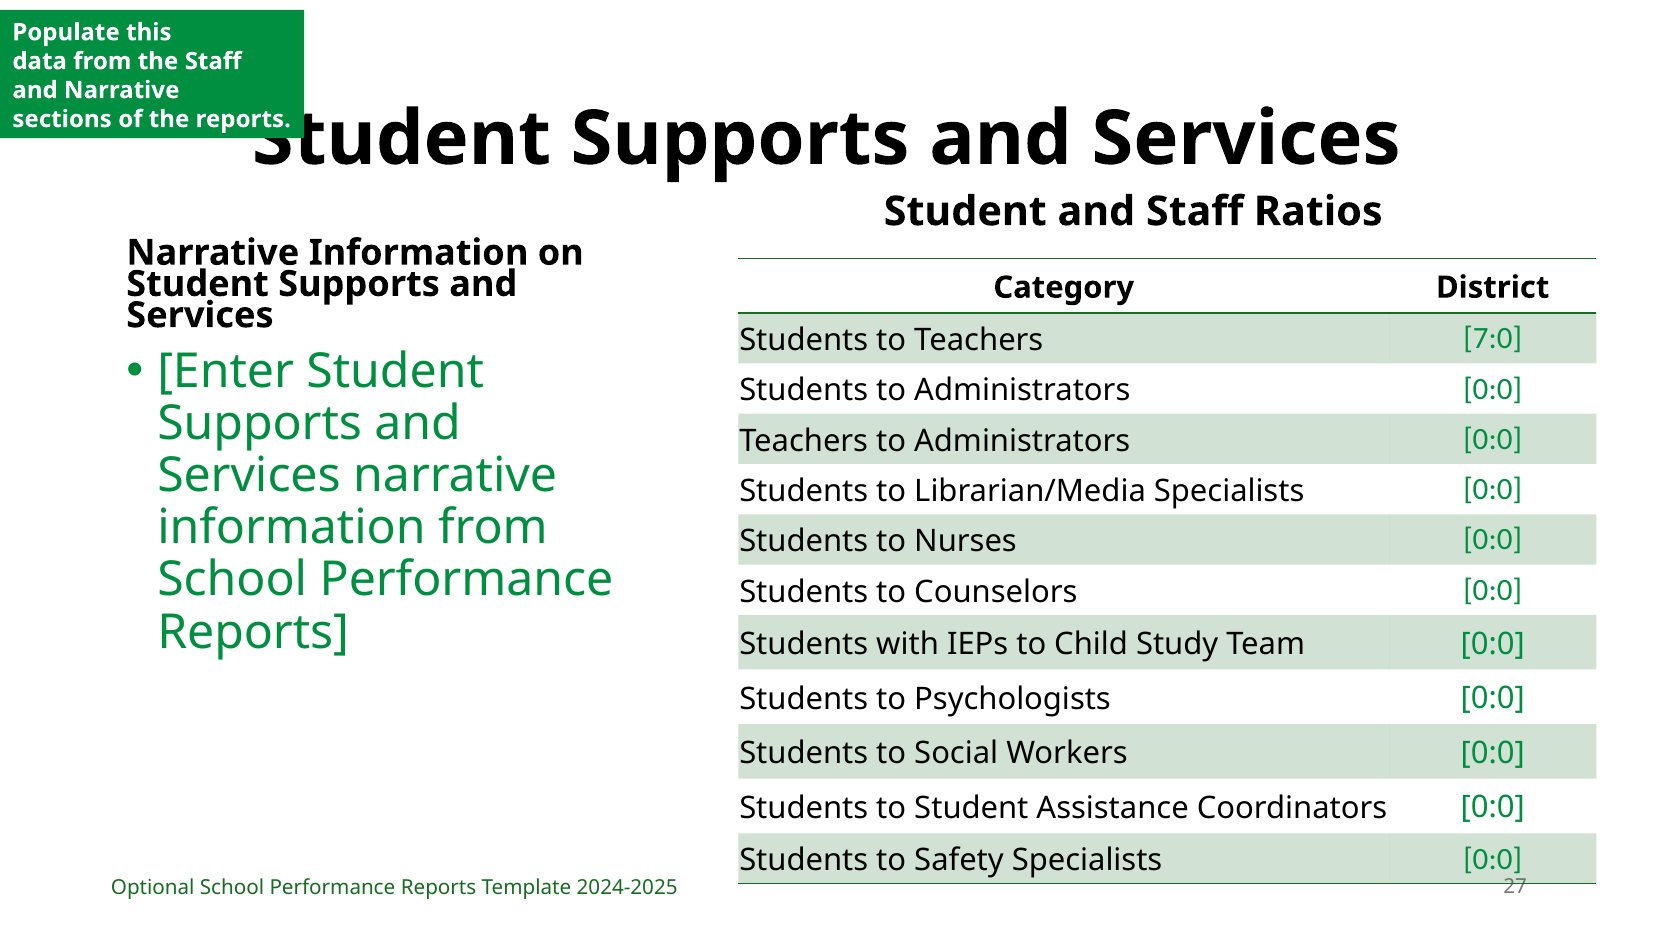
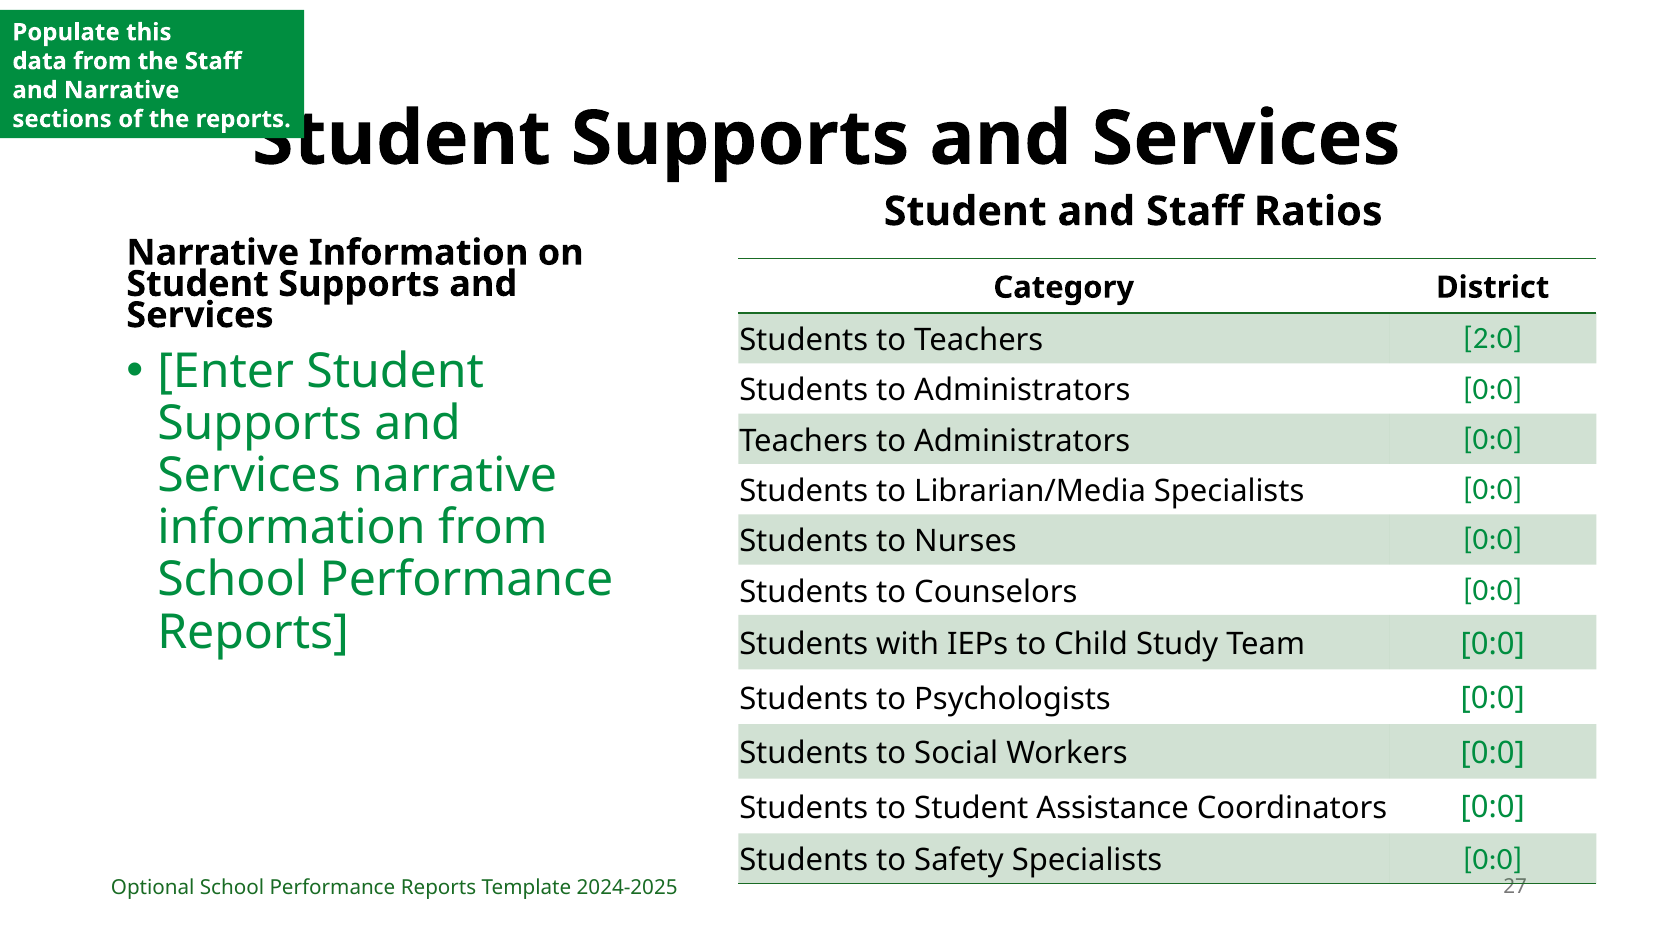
7:0: 7:0 -> 2:0
